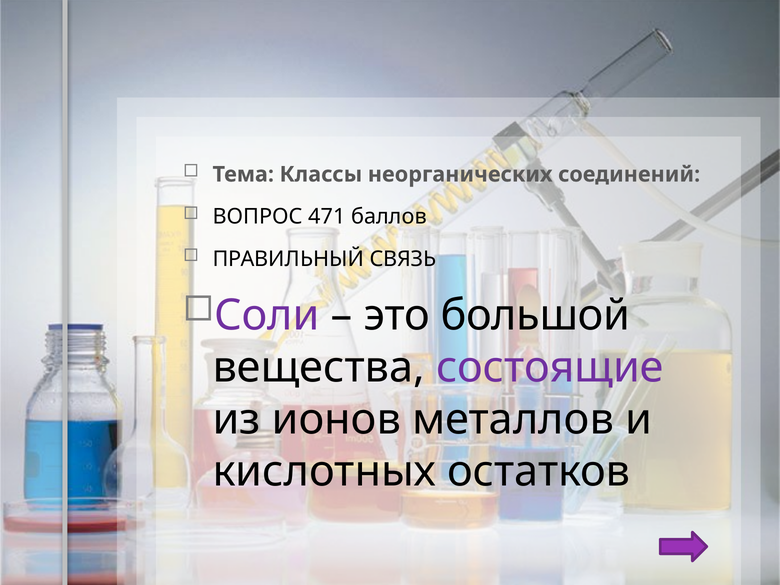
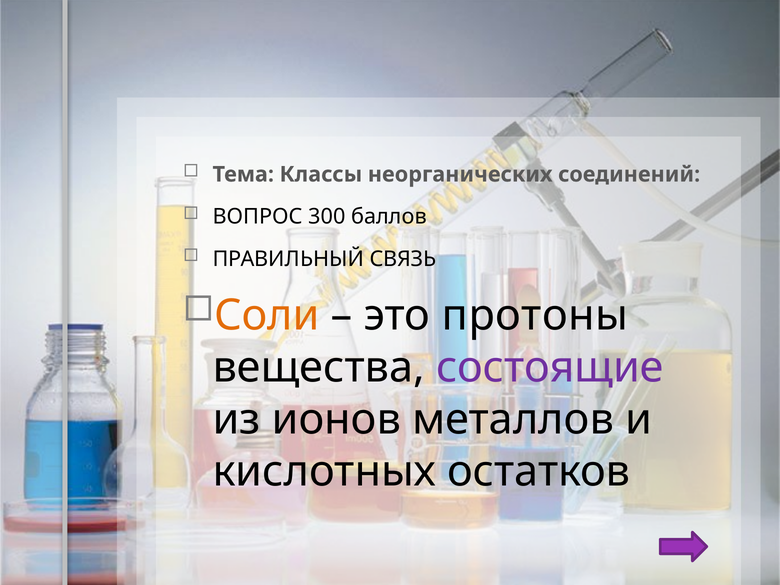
471: 471 -> 300
Соли colour: purple -> orange
большой: большой -> протоны
